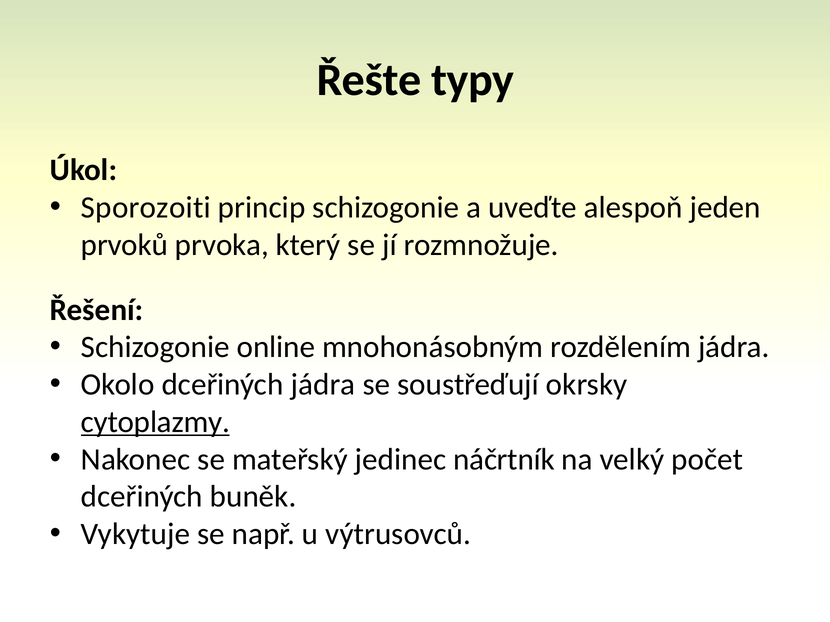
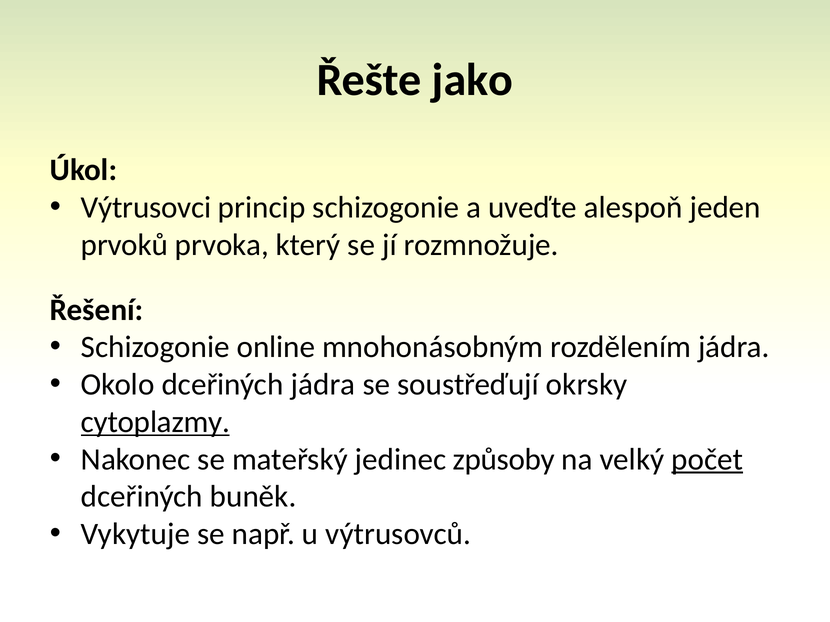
typy: typy -> jako
Sporozoiti: Sporozoiti -> Výtrusovci
náčrtník: náčrtník -> způsoby
počet underline: none -> present
